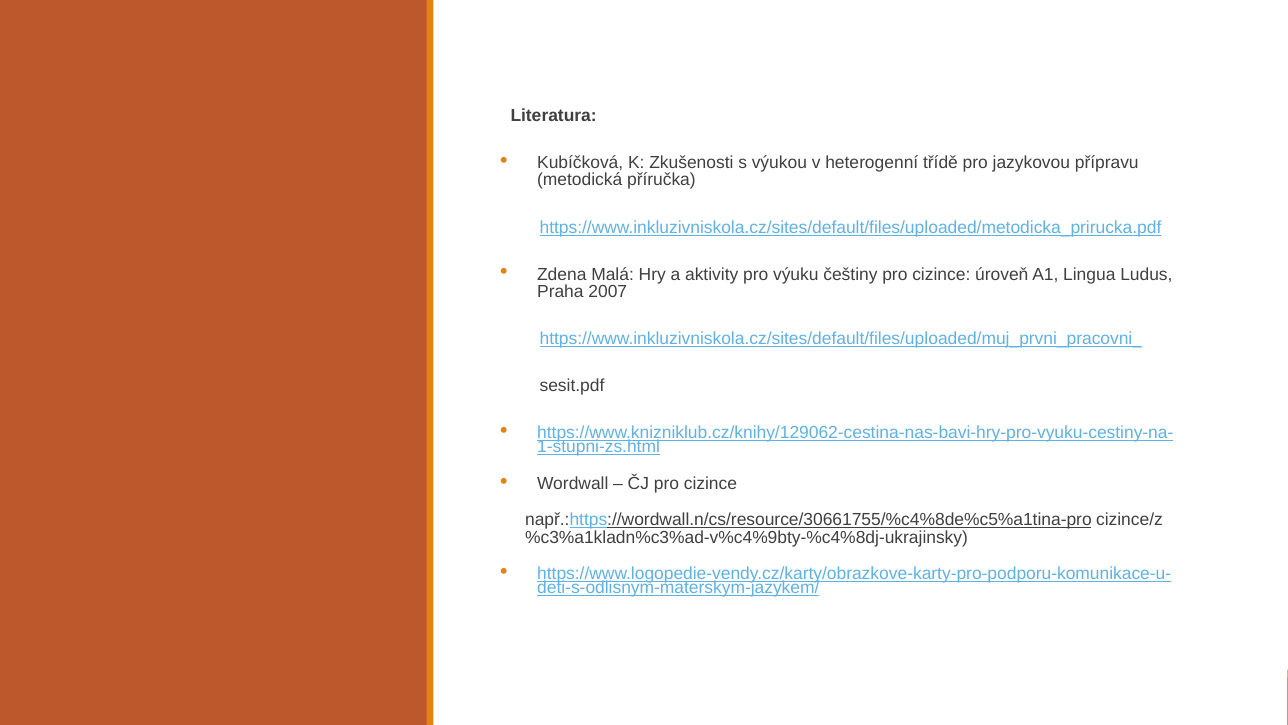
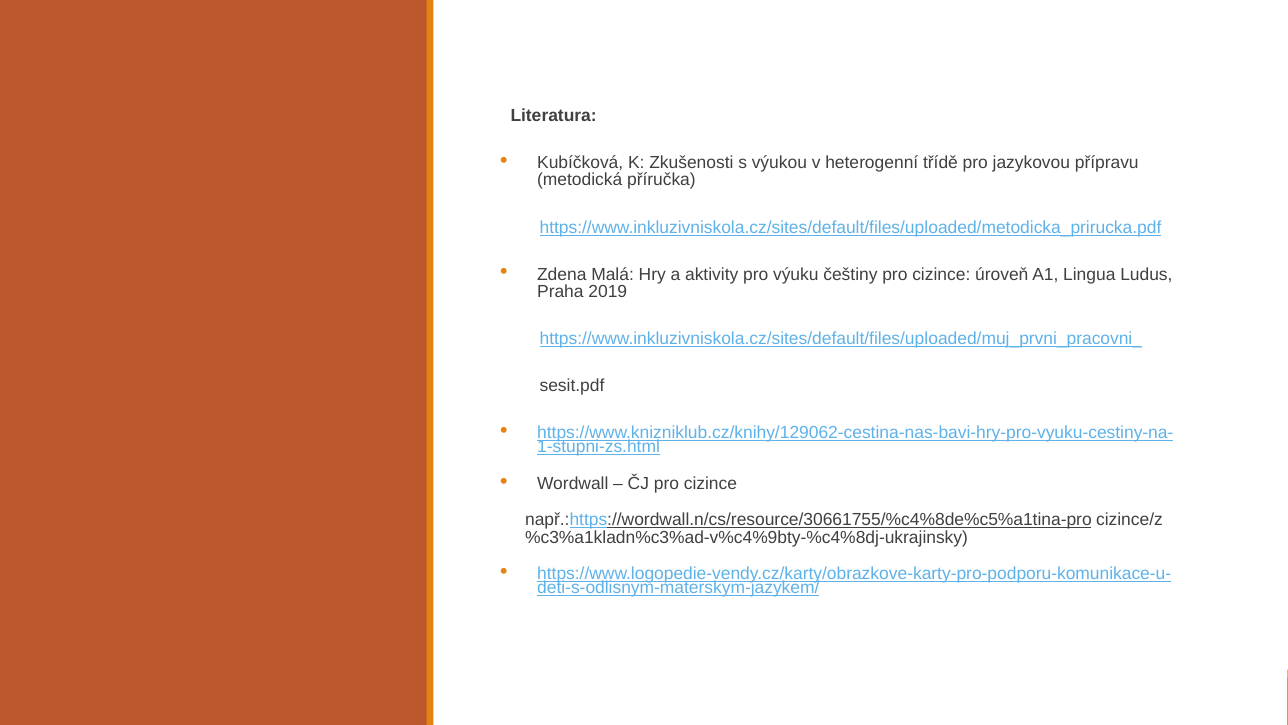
2007: 2007 -> 2019
